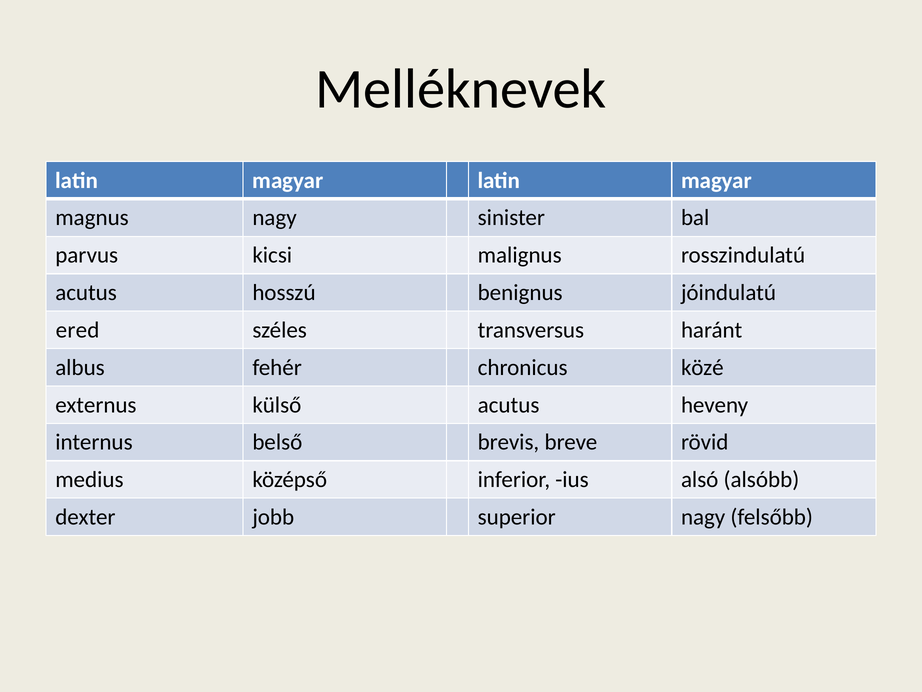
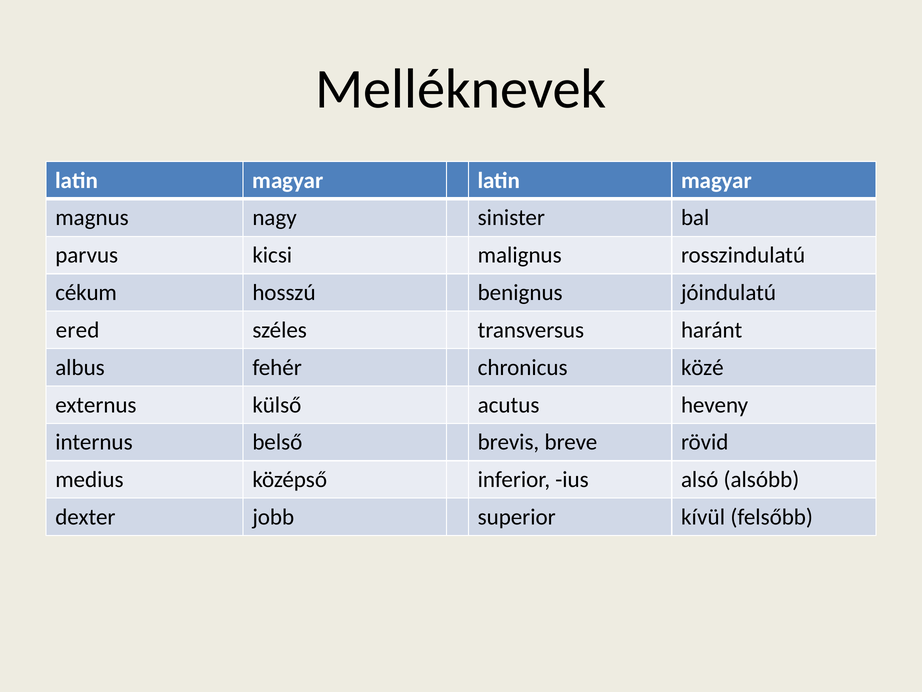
acutus at (86, 292): acutus -> cékum
superior nagy: nagy -> kívül
